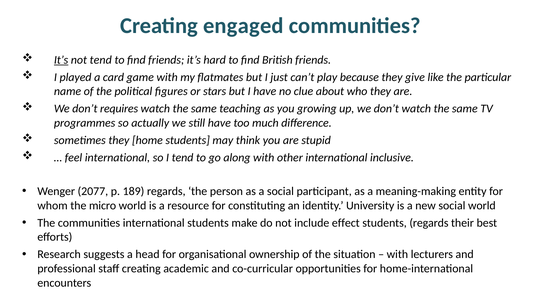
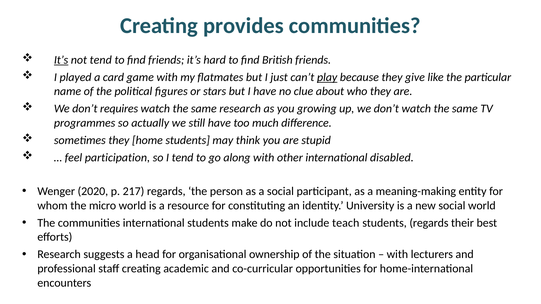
engaged: engaged -> provides
play underline: none -> present
same teaching: teaching -> research
feel international: international -> participation
inclusive: inclusive -> disabled
2077: 2077 -> 2020
189: 189 -> 217
effect: effect -> teach
